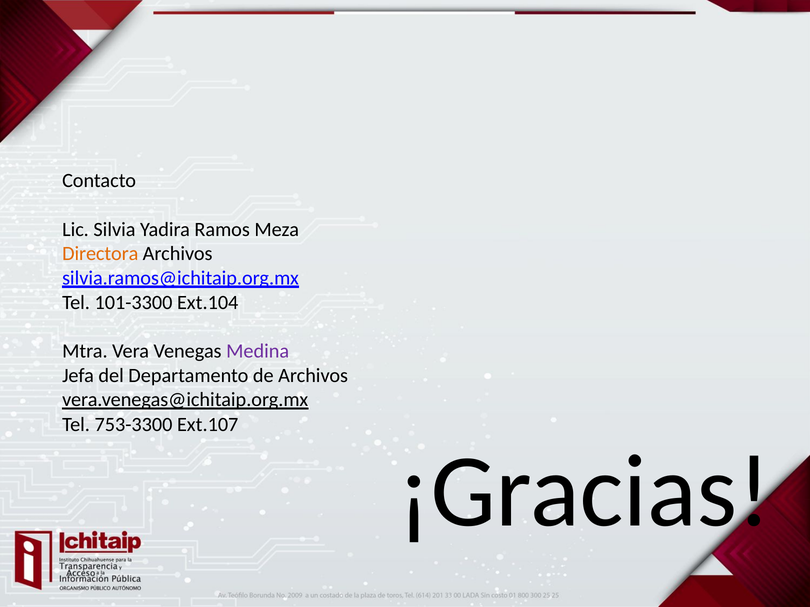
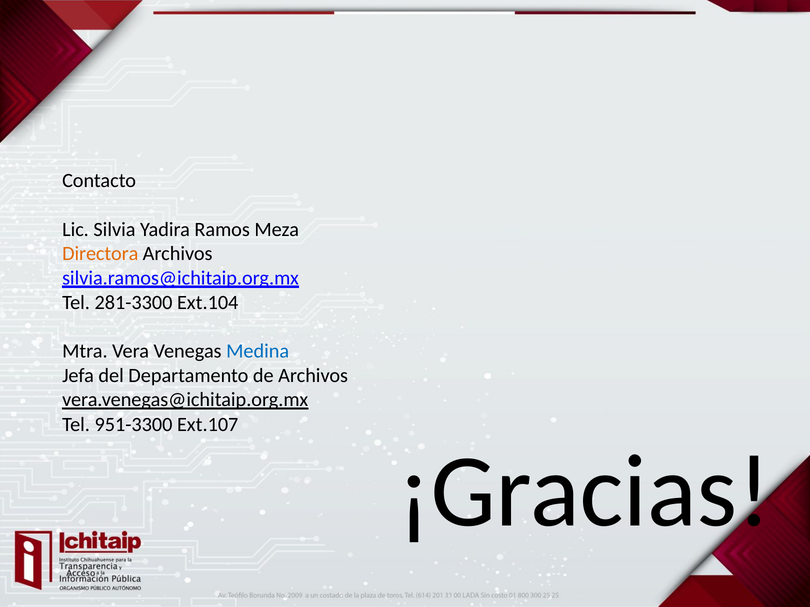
101-3300: 101-3300 -> 281-3300
Medina colour: purple -> blue
753-3300: 753-3300 -> 951-3300
